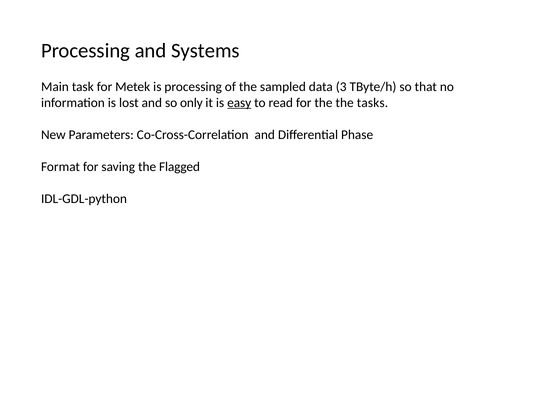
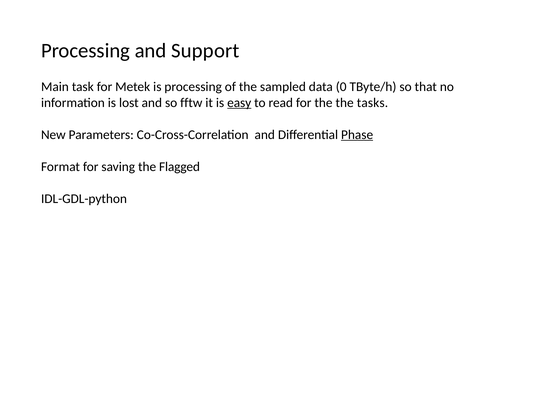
Systems: Systems -> Support
3: 3 -> 0
only: only -> fftw
Phase underline: none -> present
